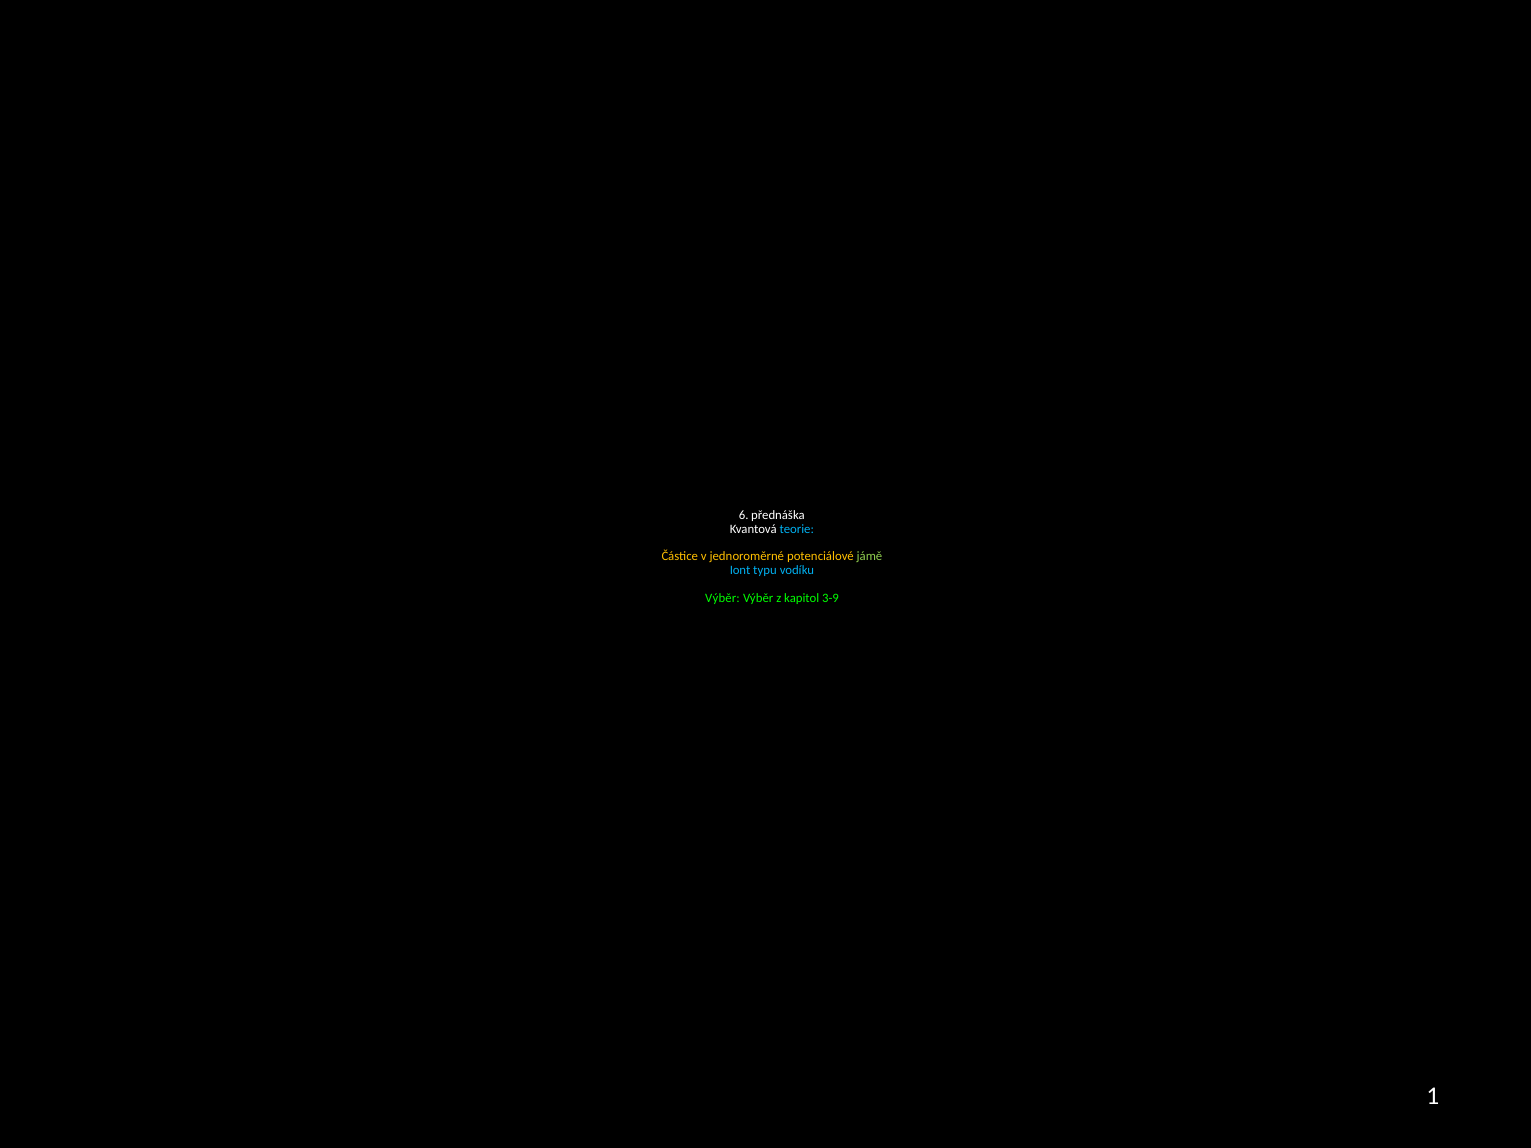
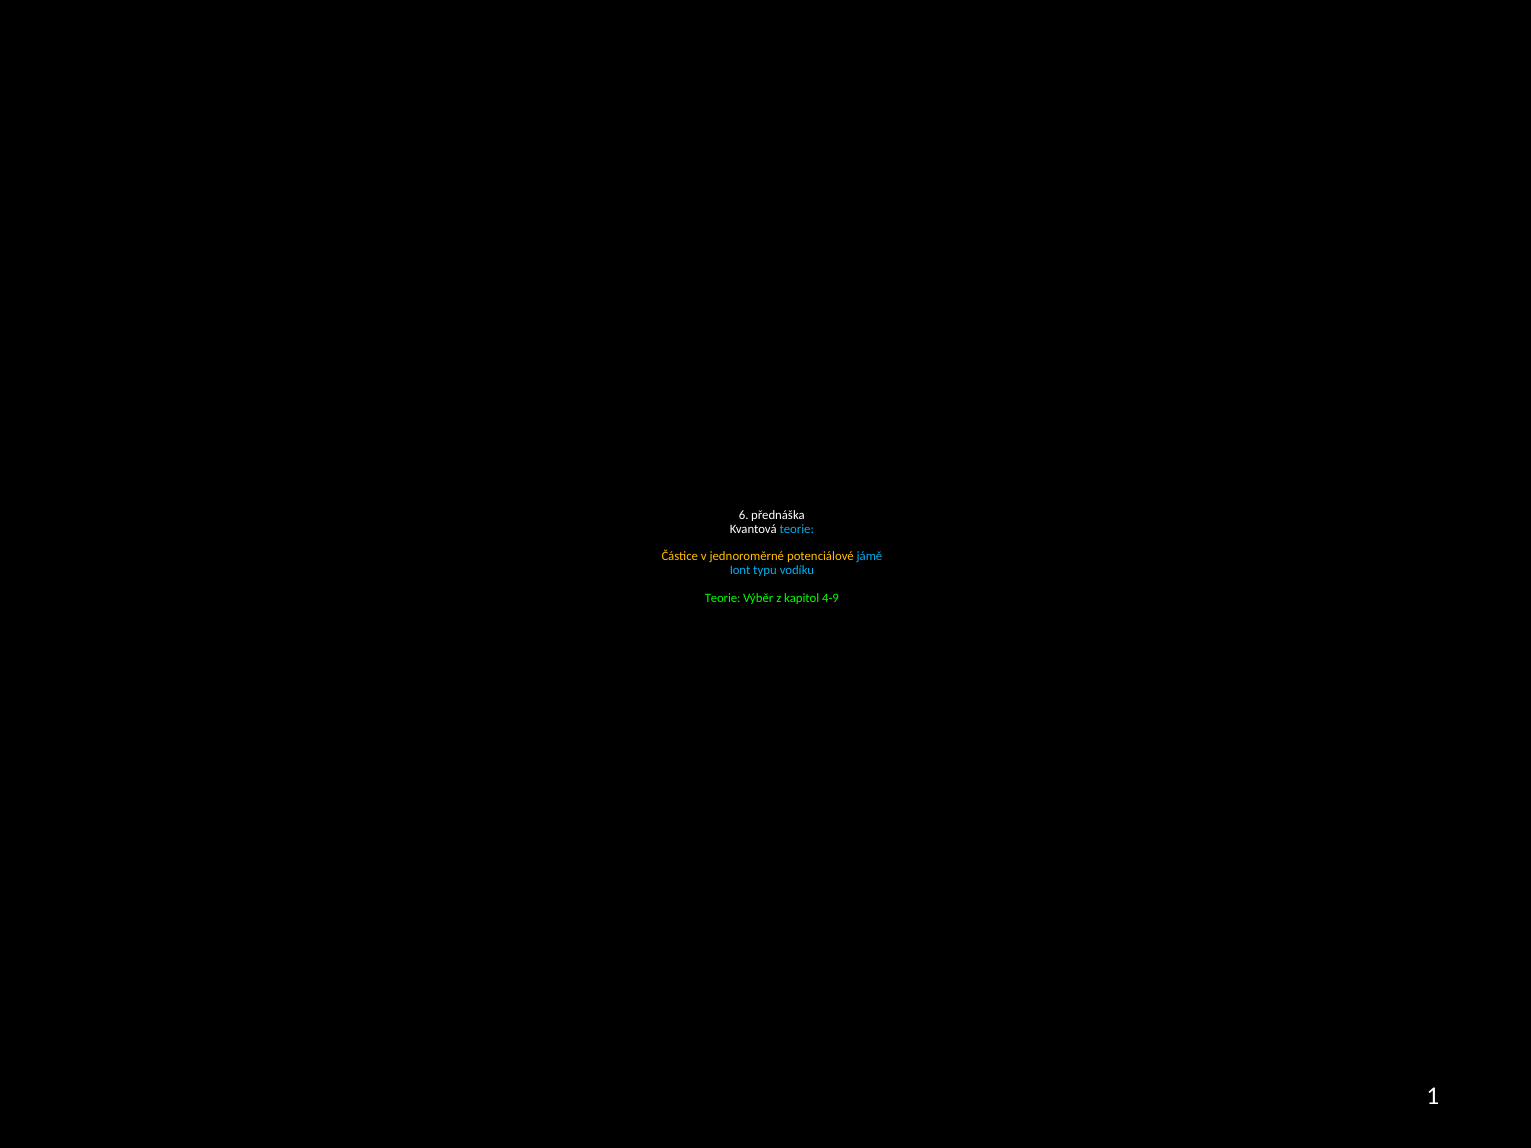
jámě colour: light green -> light blue
Výběr at (723, 598): Výběr -> Teorie
3-9: 3-9 -> 4-9
